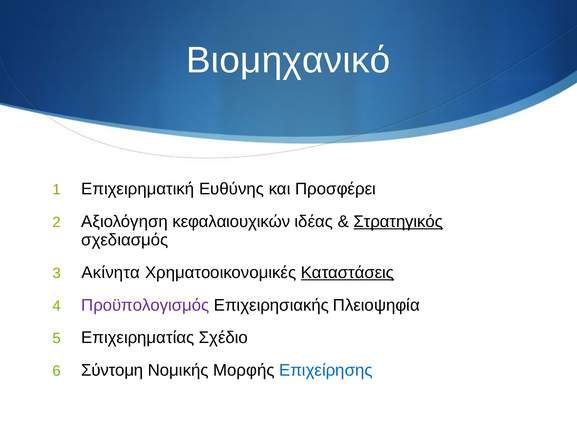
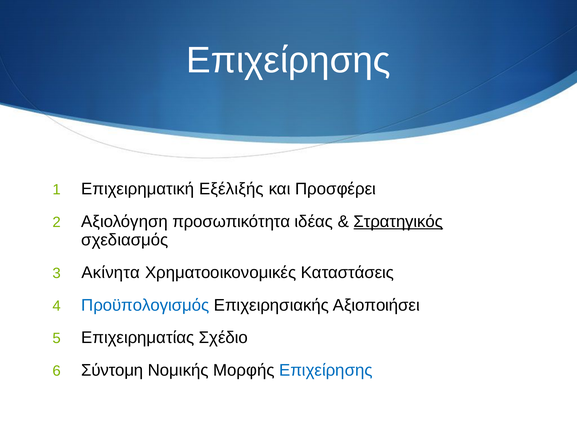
Βιομηχανικό at (288, 60): Βιομηχανικό -> Επιχείρησης
Ευθύνης: Ευθύνης -> Εξέλιξής
κεφαλαιουχικών: κεφαλαιουχικών -> προσωπικότητα
Καταστάσεις underline: present -> none
Προϋπολογισμός colour: purple -> blue
Πλειοψηφία: Πλειοψηφία -> Αξιοποιήσει
